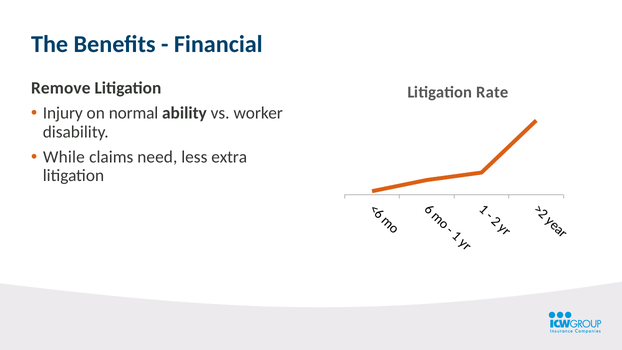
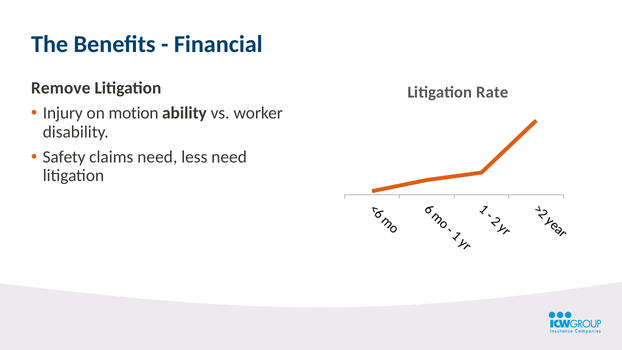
normal: normal -> motion
While: While -> Safety
less extra: extra -> need
